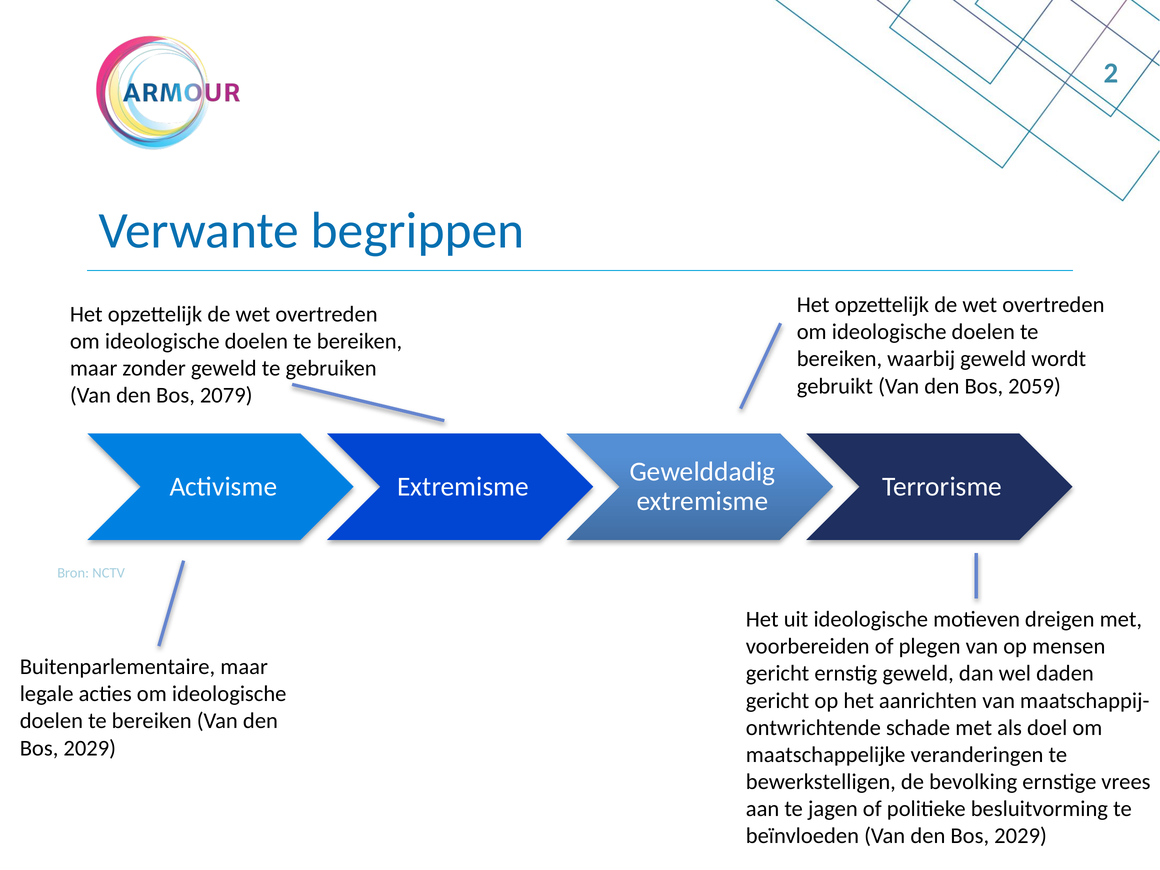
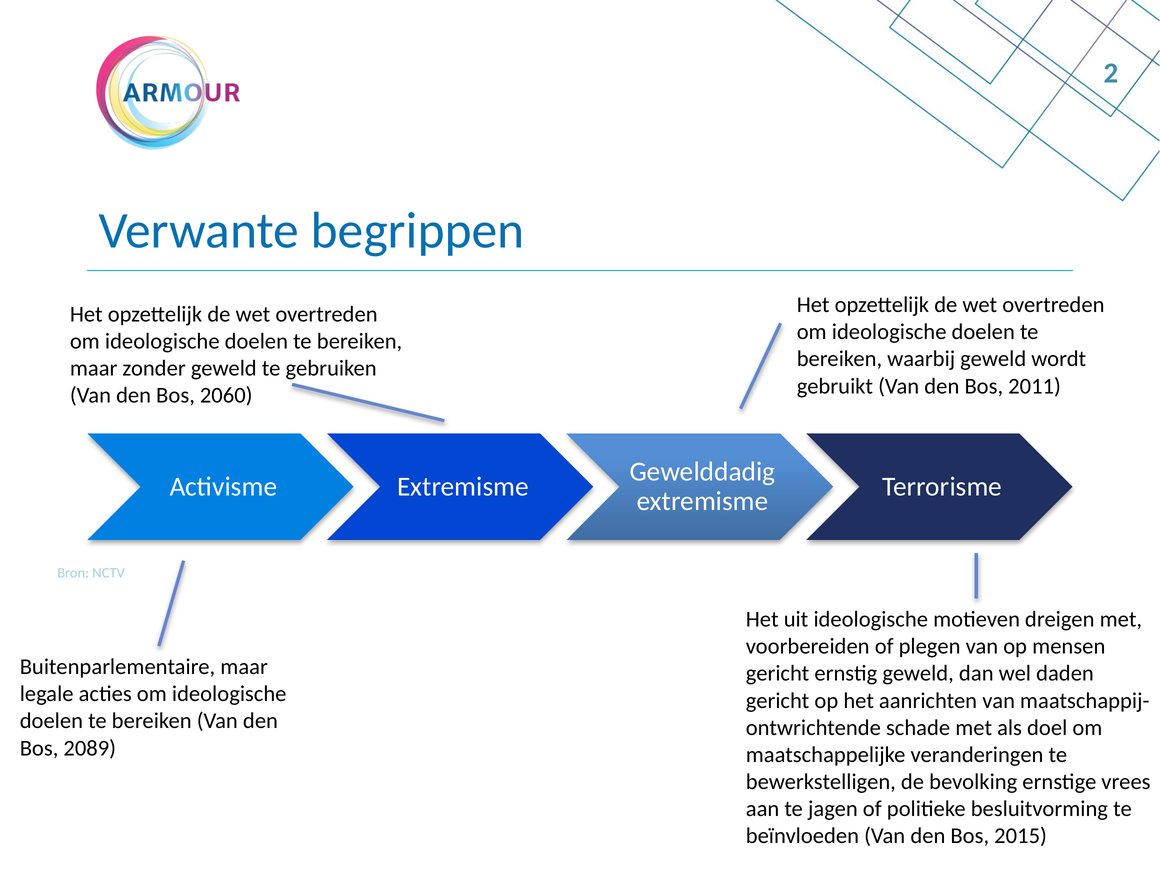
2059: 2059 -> 2011
2079: 2079 -> 2060
2029 at (90, 748): 2029 -> 2089
2029 at (1021, 836): 2029 -> 2015
